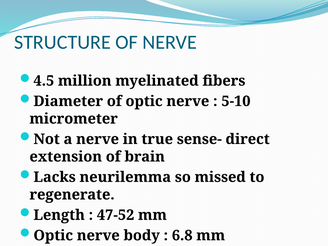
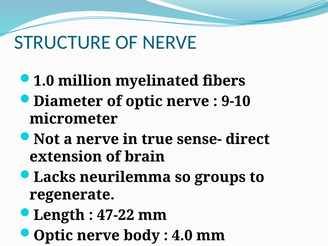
4.5: 4.5 -> 1.0
5-10: 5-10 -> 9-10
missed: missed -> groups
47-52: 47-52 -> 47-22
6.8: 6.8 -> 4.0
